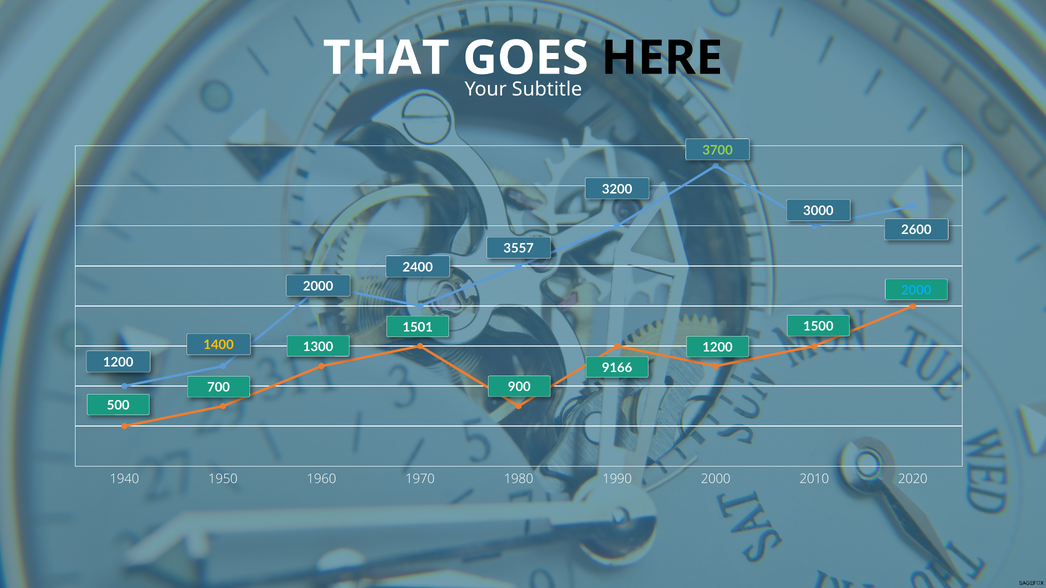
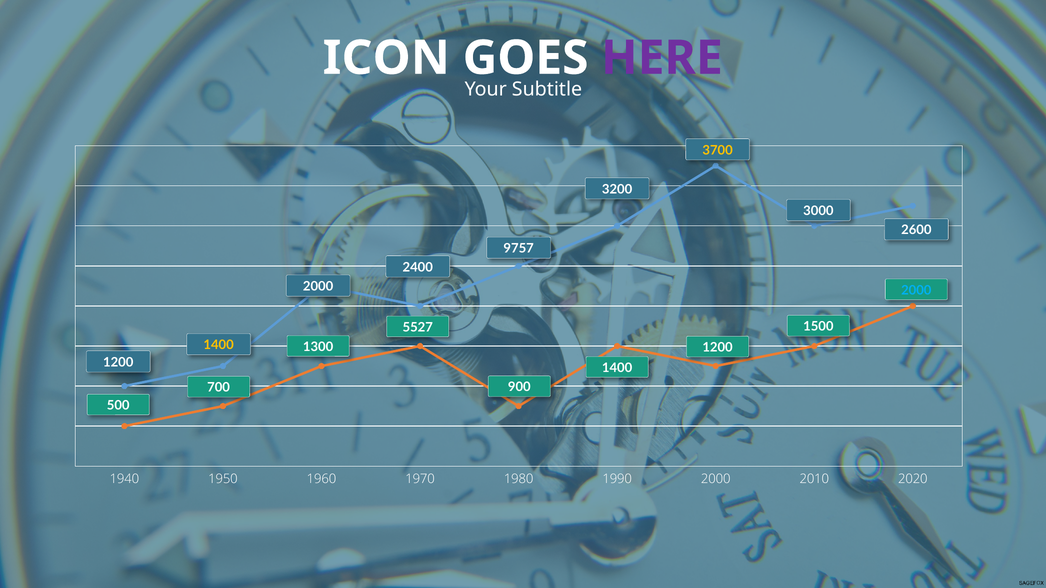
THAT: THAT -> ICON
HERE colour: black -> purple
3700 colour: light green -> yellow
3557: 3557 -> 9757
1501: 1501 -> 5527
9166 at (617, 368): 9166 -> 1400
